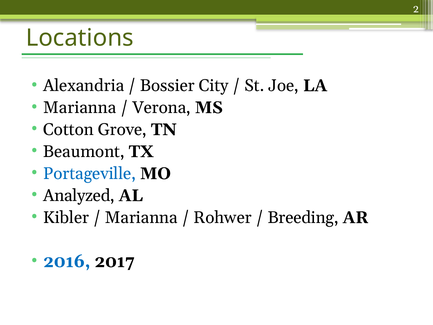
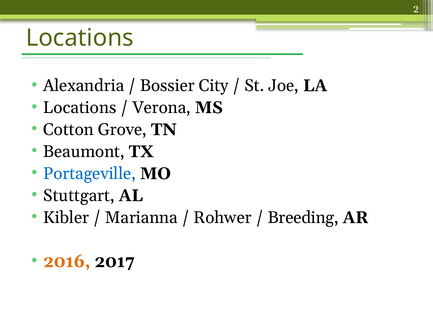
Marianna at (80, 108): Marianna -> Locations
Analyzed: Analyzed -> Stuttgart
2016 colour: blue -> orange
